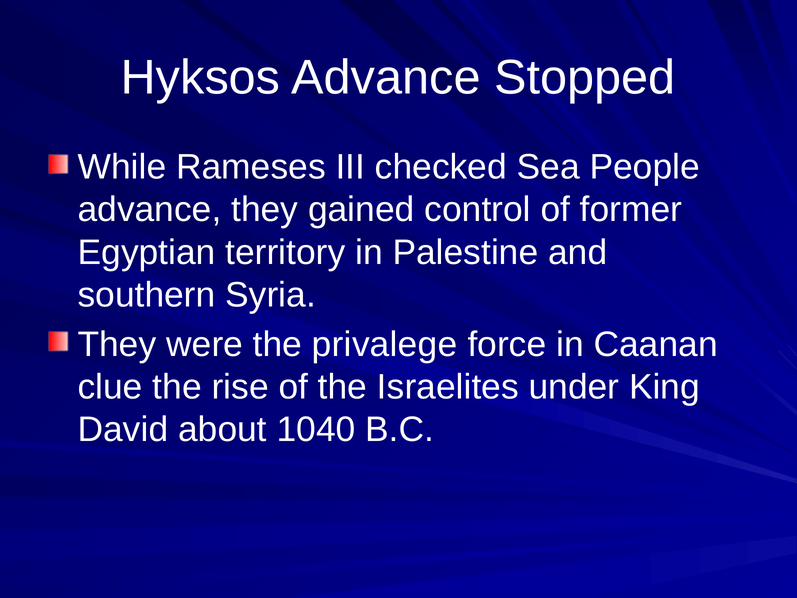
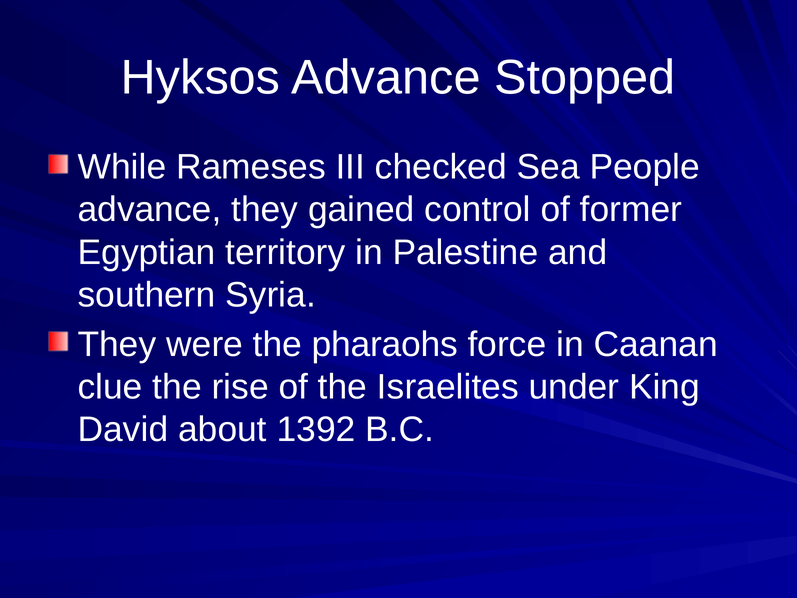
privalege: privalege -> pharaohs
1040: 1040 -> 1392
